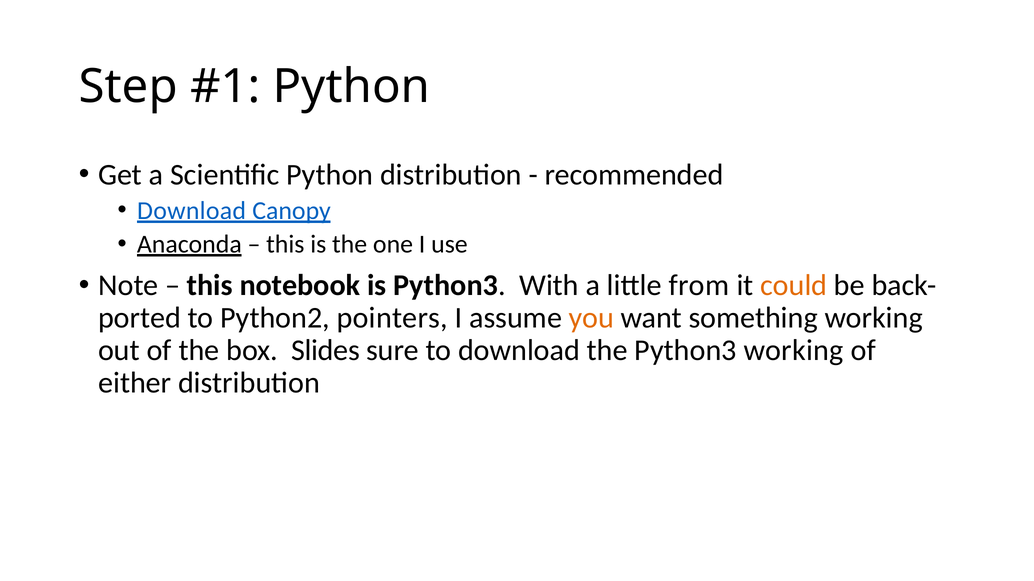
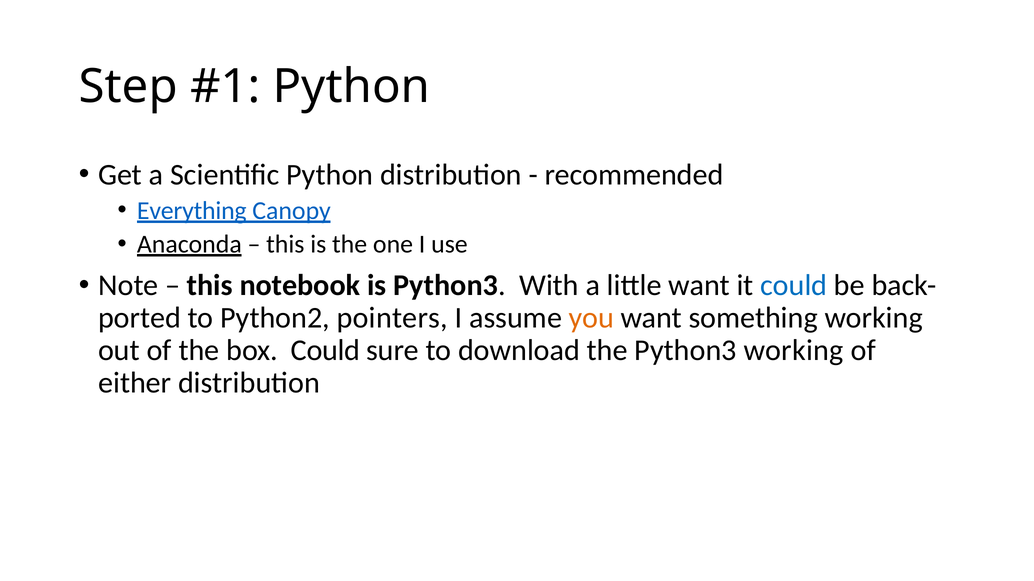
Download at (192, 211): Download -> Everything
little from: from -> want
could at (794, 286) colour: orange -> blue
box Slides: Slides -> Could
